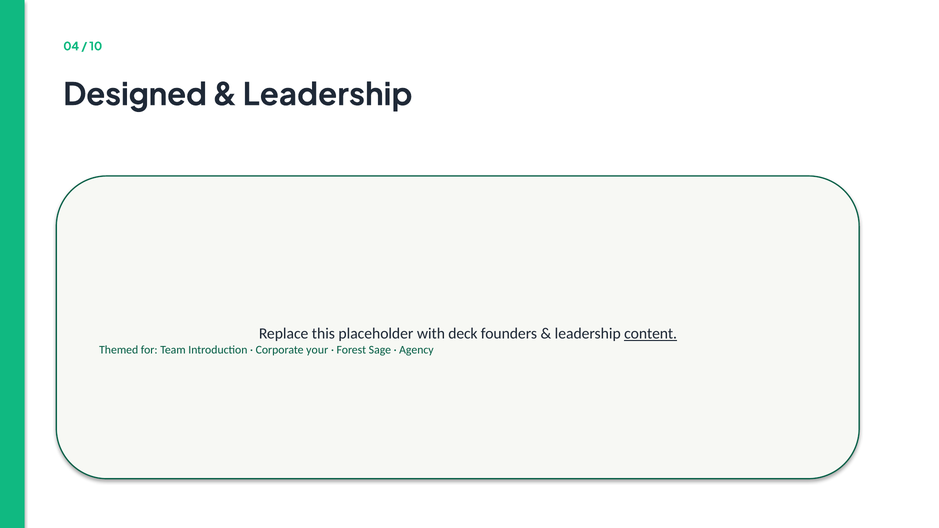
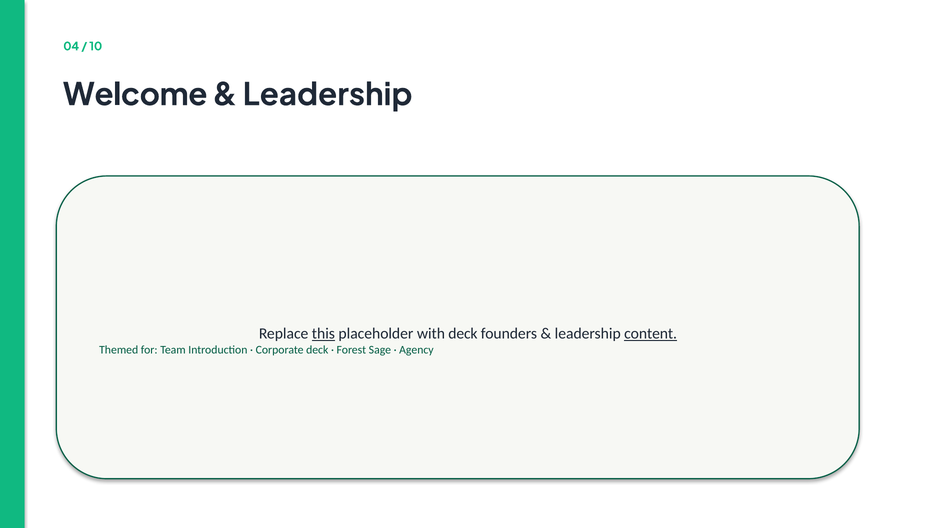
Designed: Designed -> Welcome
this underline: none -> present
Corporate your: your -> deck
